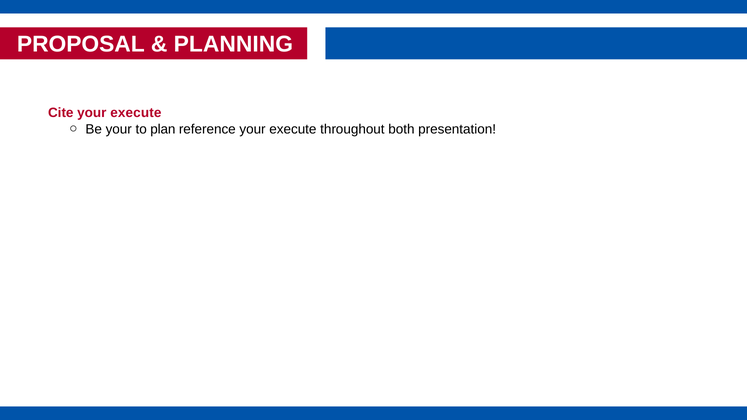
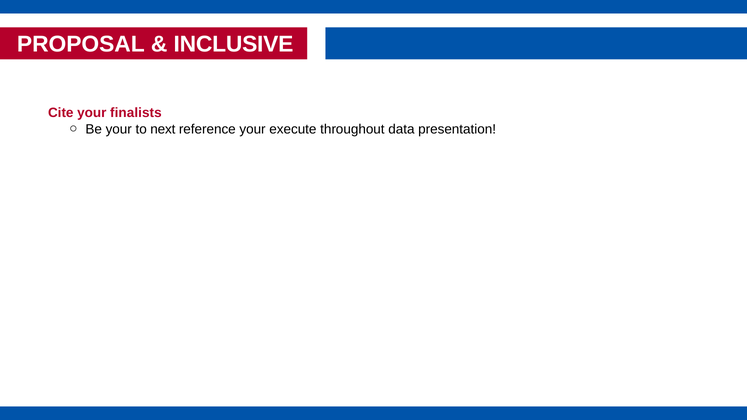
PLANNING: PLANNING -> INCLUSIVE
Cite your execute: execute -> finalists
plan: plan -> next
both: both -> data
